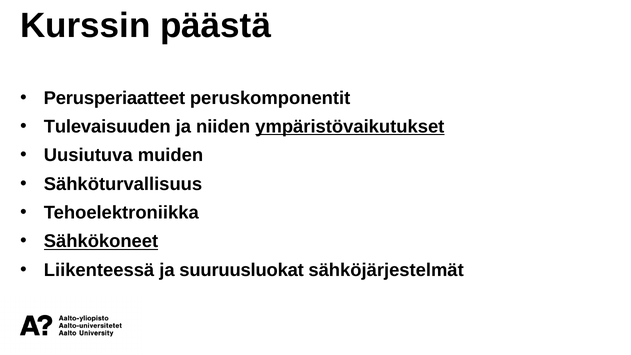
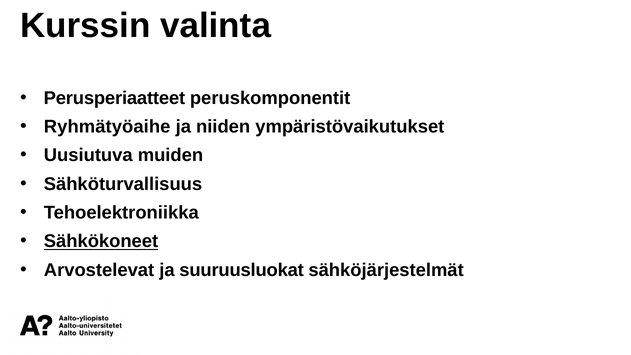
päästä: päästä -> valinta
Tulevaisuuden: Tulevaisuuden -> Ryhmätyöaihe
ympäristövaikutukset underline: present -> none
Liikenteessä: Liikenteessä -> Arvostelevat
